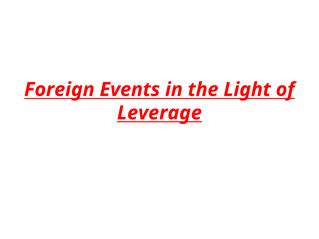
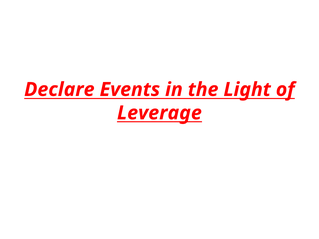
Foreign: Foreign -> Declare
